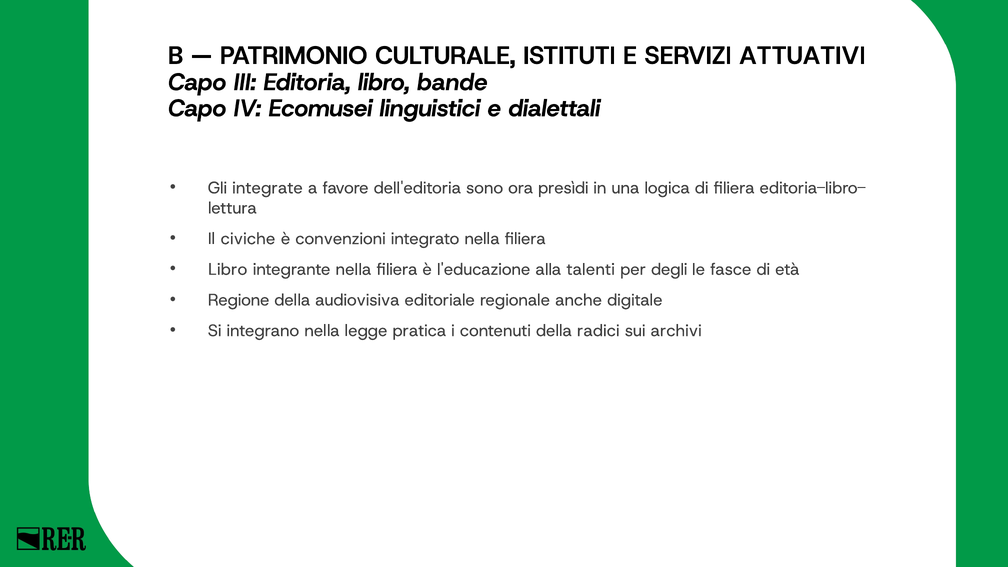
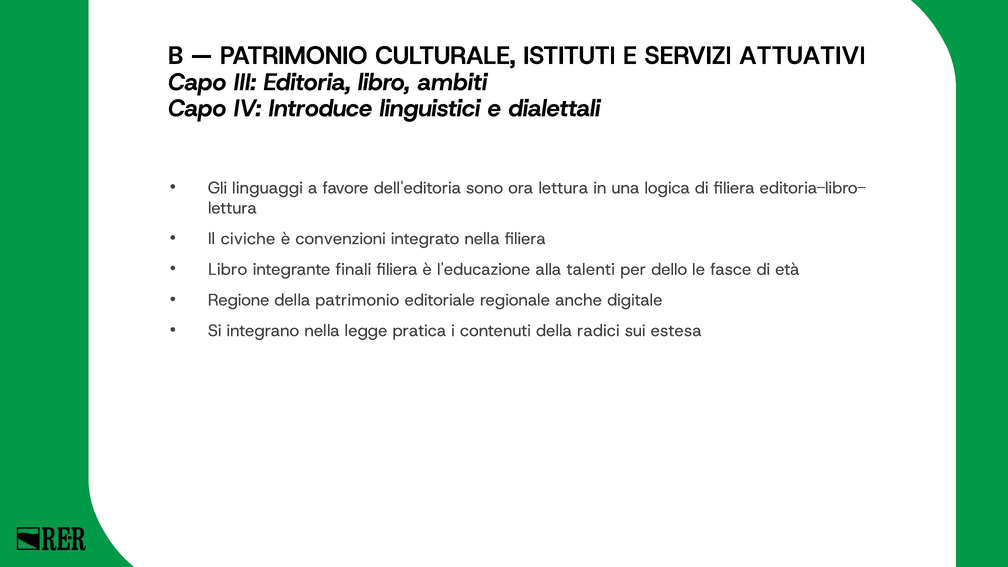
bande: bande -> ambiti
Ecomusei: Ecomusei -> Introduce
integrate: integrate -> linguaggi
ora presìdi: presìdi -> lettura
integrante nella: nella -> finali
degli: degli -> dello
della audiovisiva: audiovisiva -> patrimonio
archivi: archivi -> estesa
